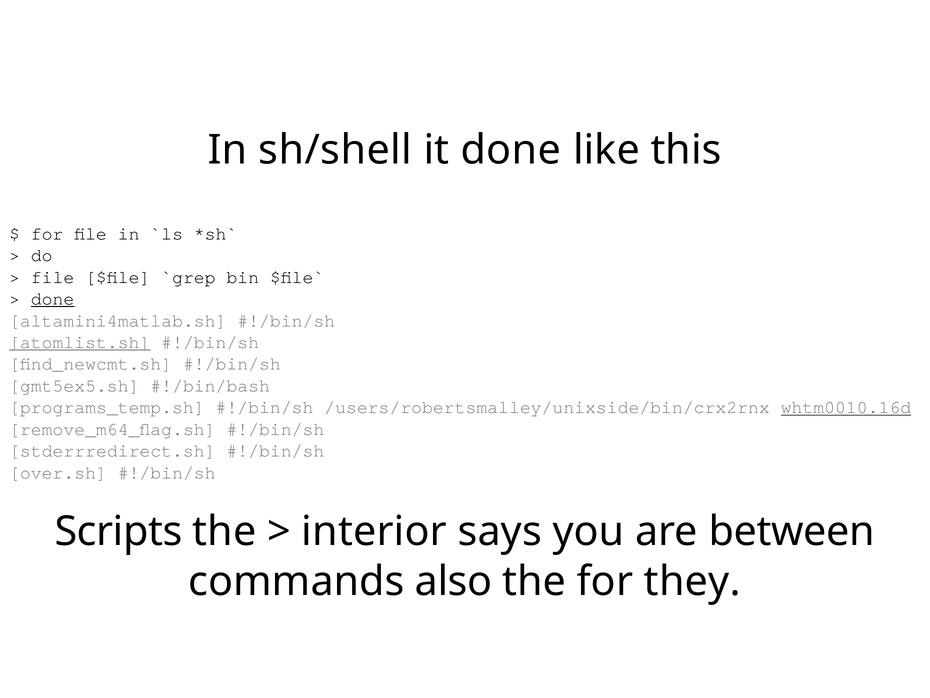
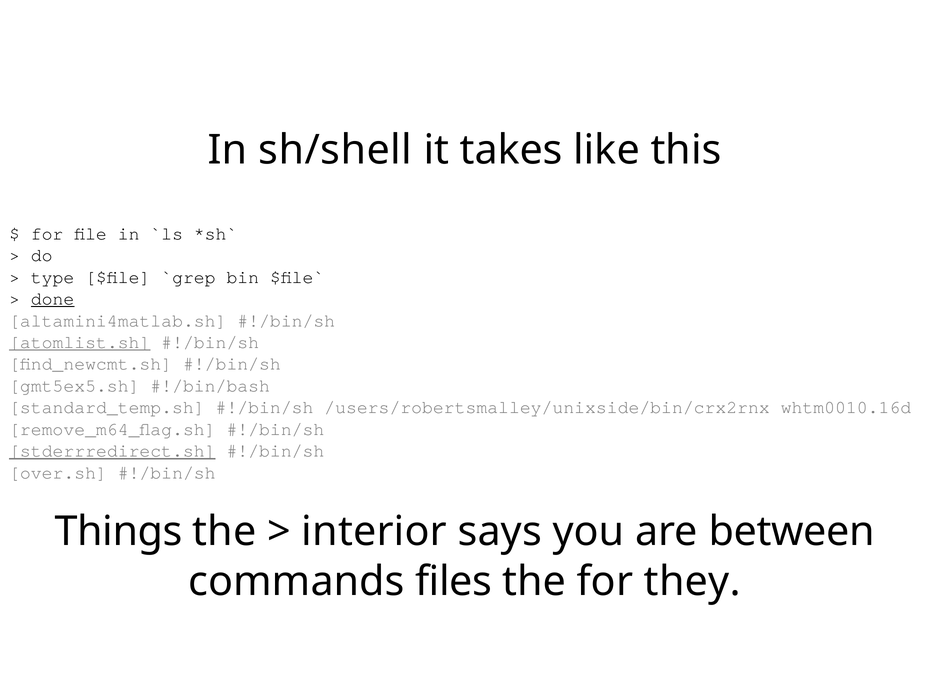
it done: done -> takes
file at (53, 277): file -> type
programs_temp.sh: programs_temp.sh -> standard_temp.sh
whtm0010.16d underline: present -> none
stderrredirect.sh underline: none -> present
Scripts: Scripts -> Things
also: also -> files
